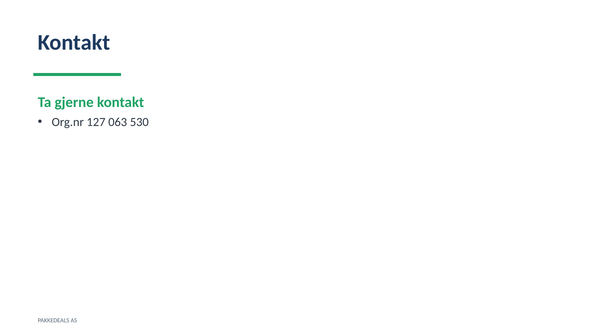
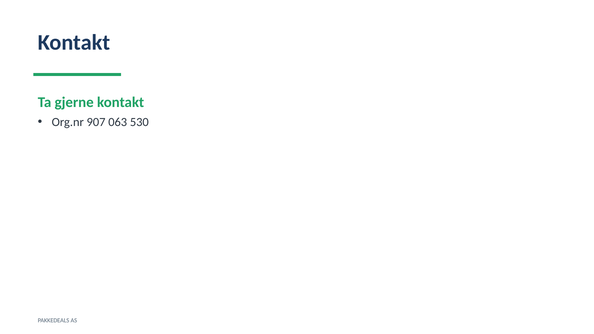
127: 127 -> 907
